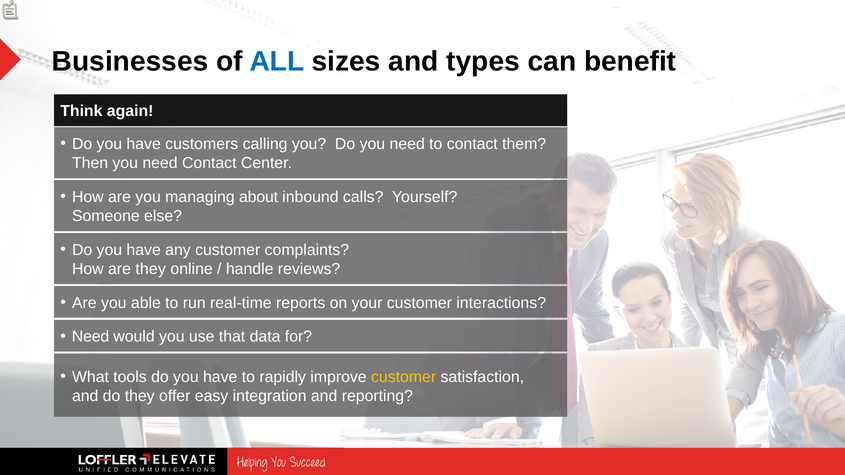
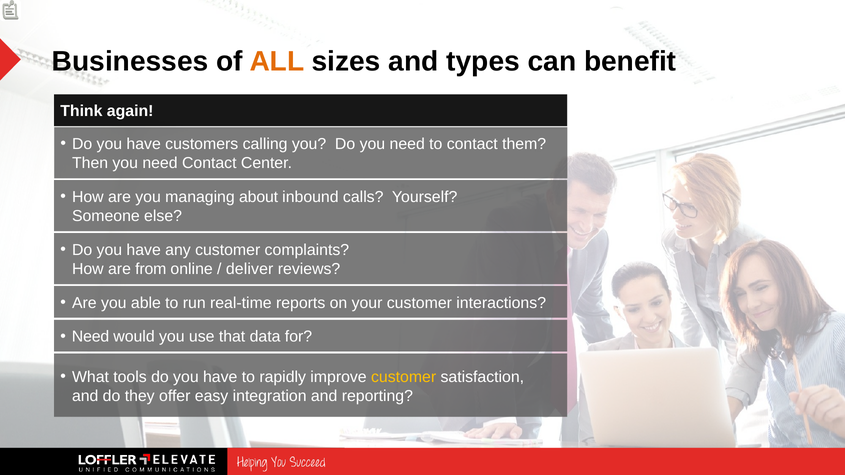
ALL colour: blue -> orange
are they: they -> from
handle: handle -> deliver
